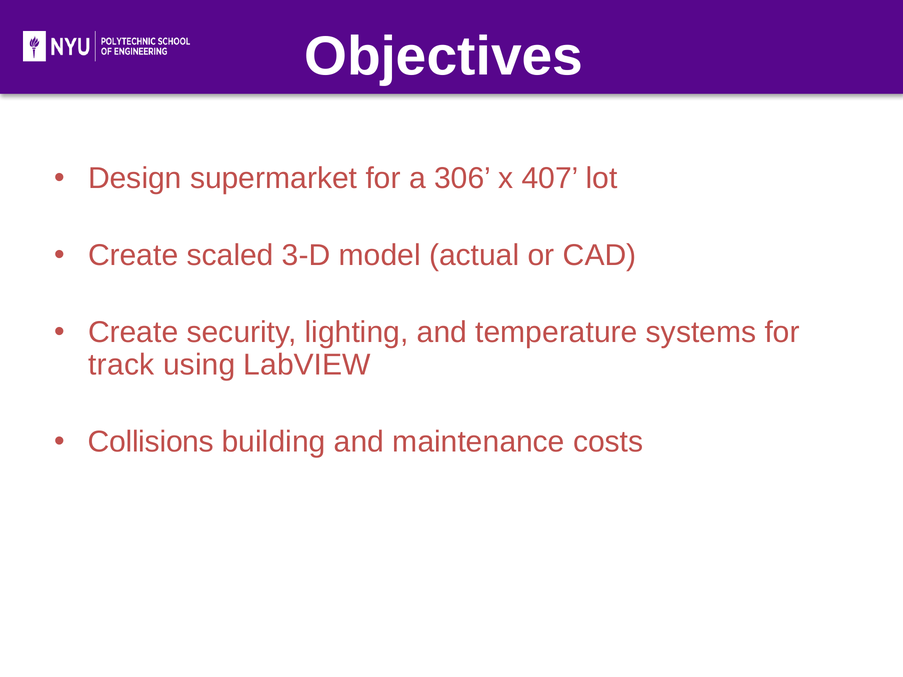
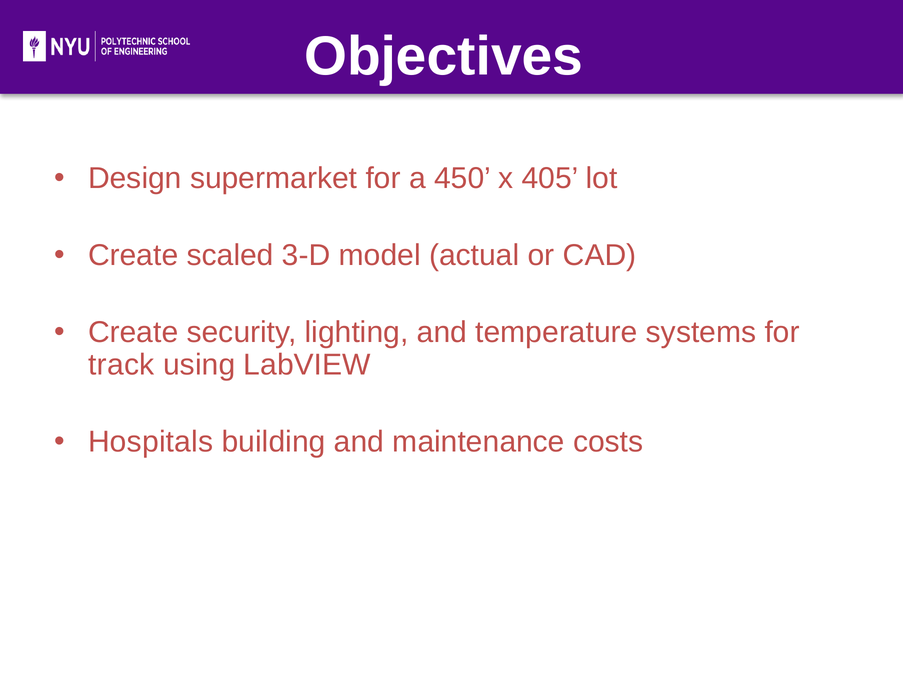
306: 306 -> 450
407: 407 -> 405
Collisions: Collisions -> Hospitals
